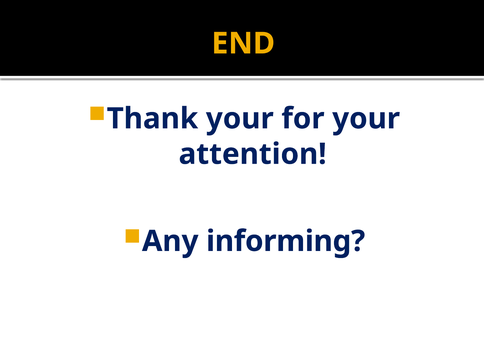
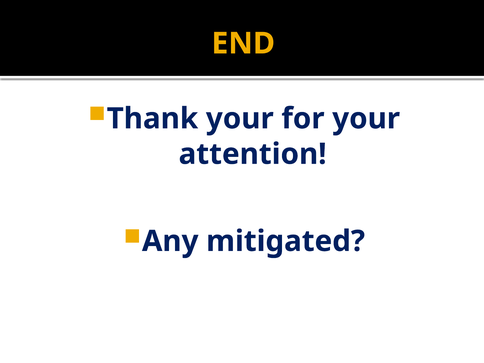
informing: informing -> mitigated
